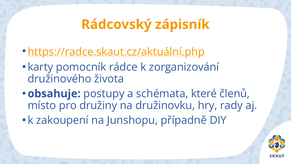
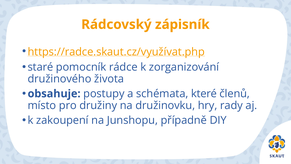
https://radce.skaut.cz/aktuální.php: https://radce.skaut.cz/aktuální.php -> https://radce.skaut.cz/využívat.php
karty: karty -> staré
